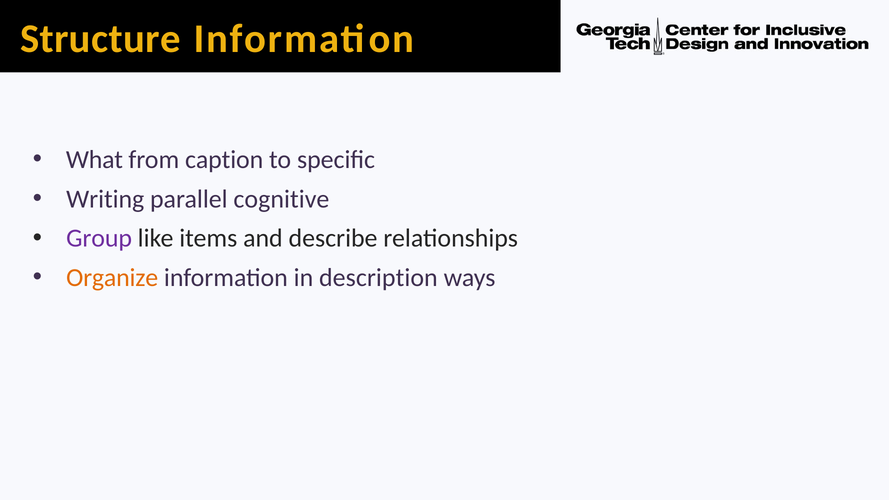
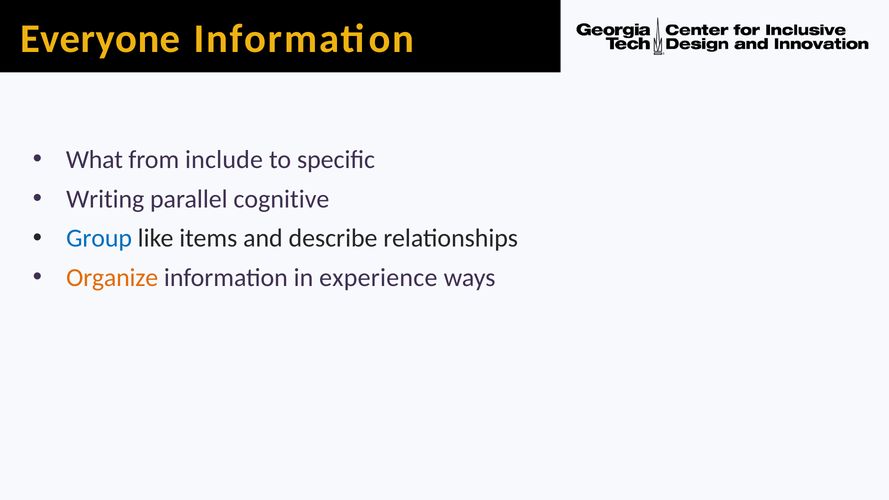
Structure: Structure -> Everyone
caption: caption -> include
Group colour: purple -> blue
description: description -> experience
